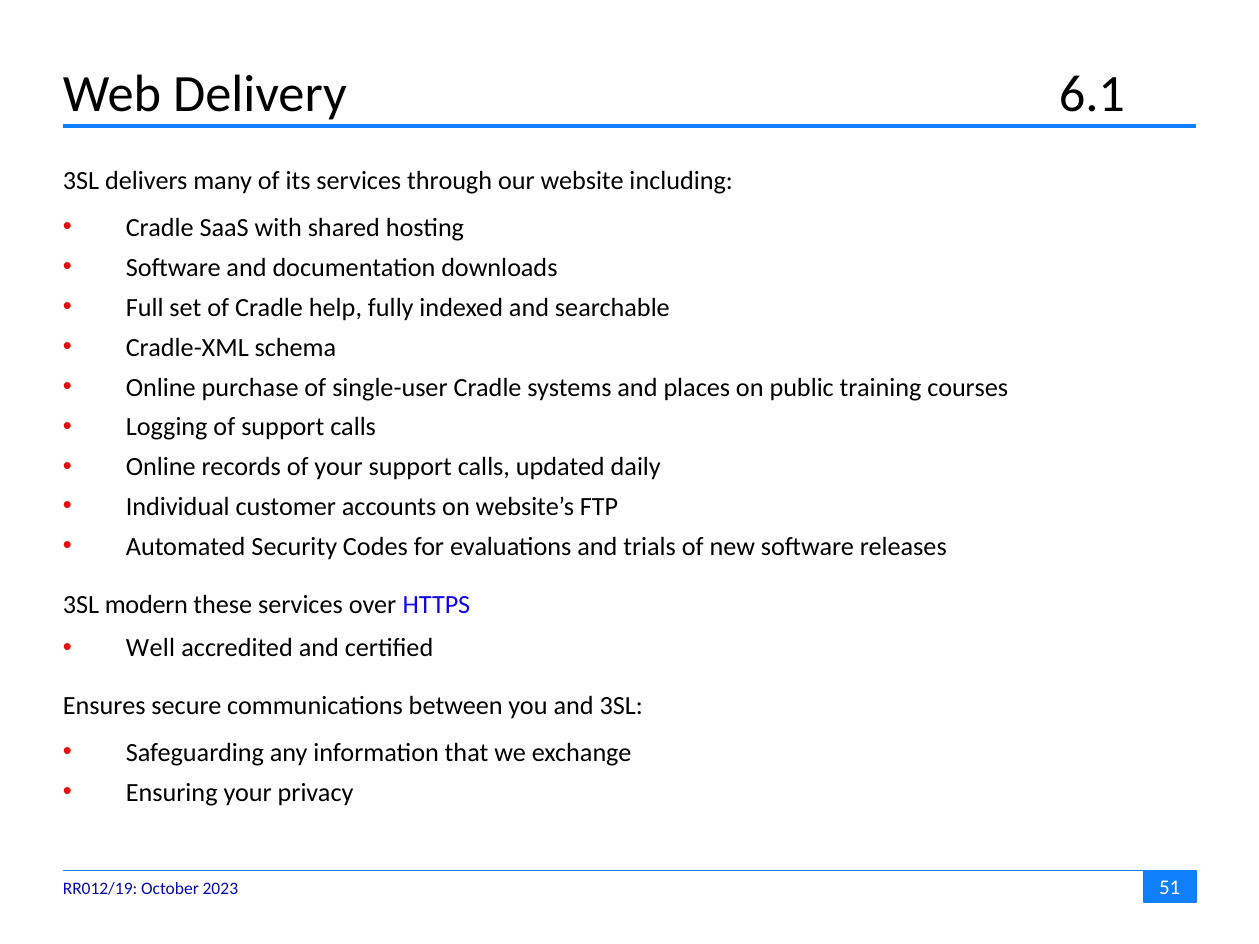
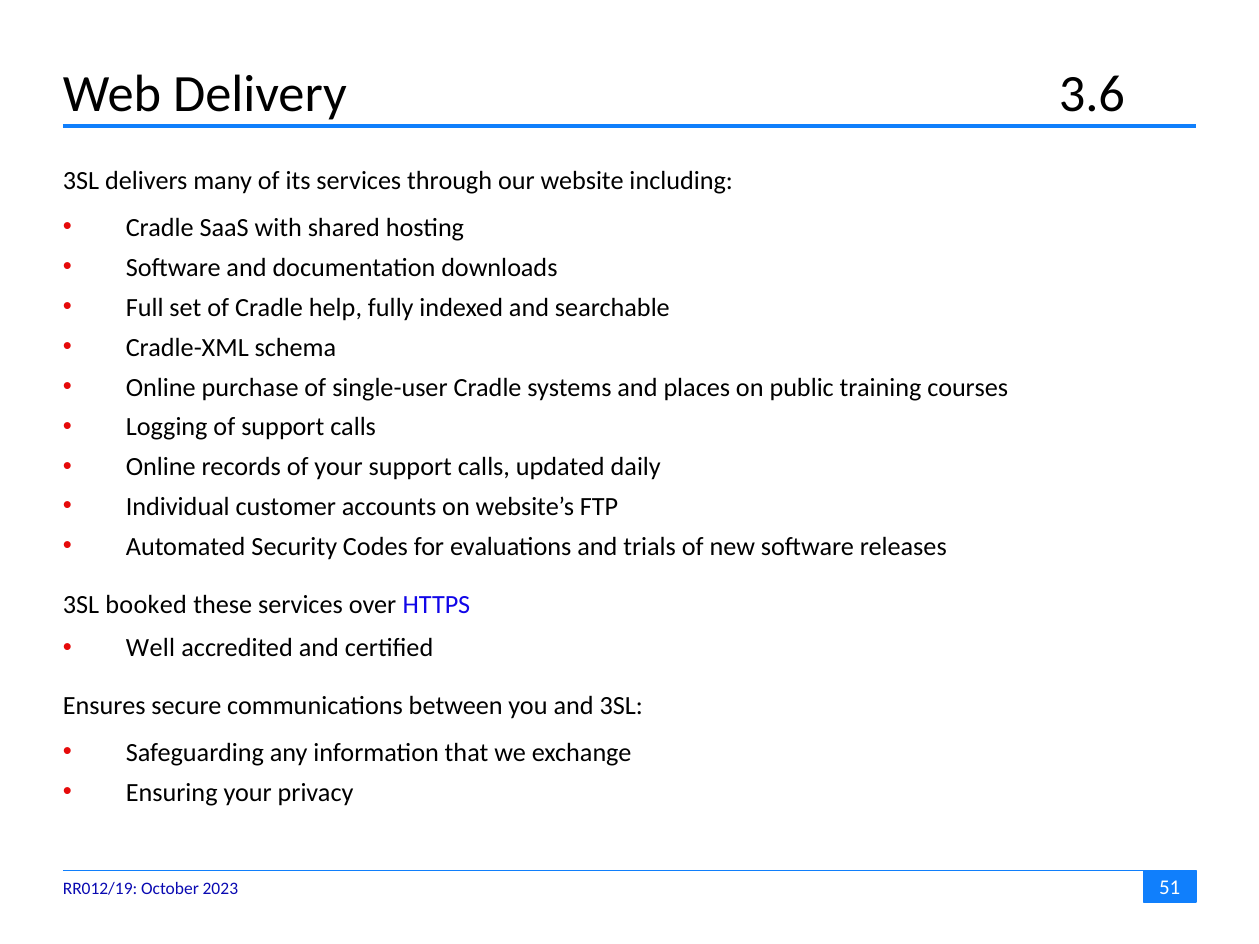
6.1: 6.1 -> 3.6
modern: modern -> booked
